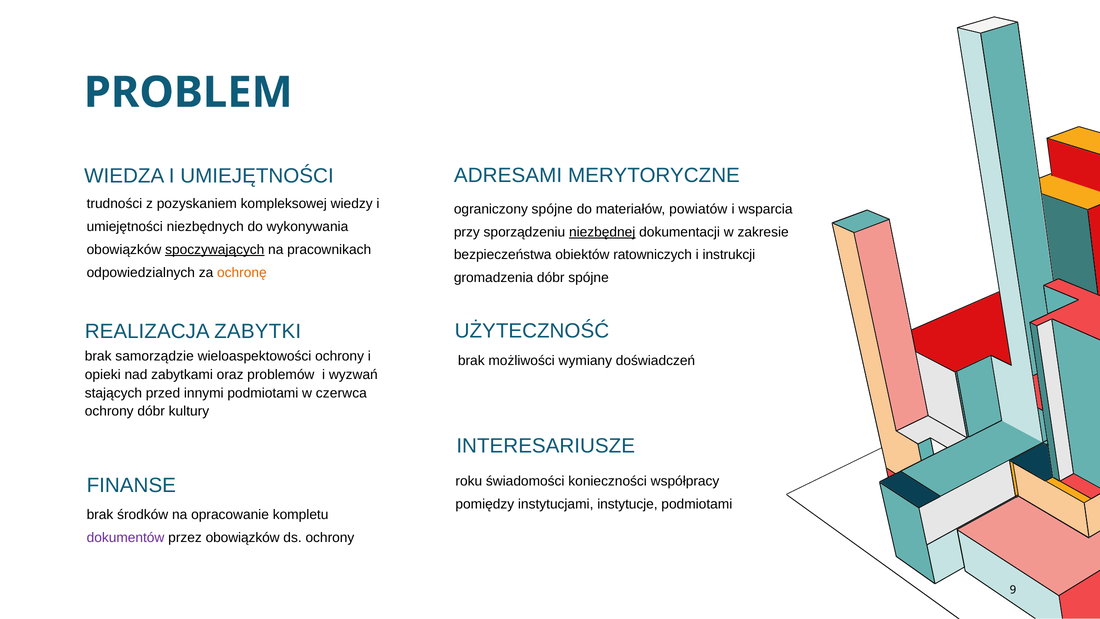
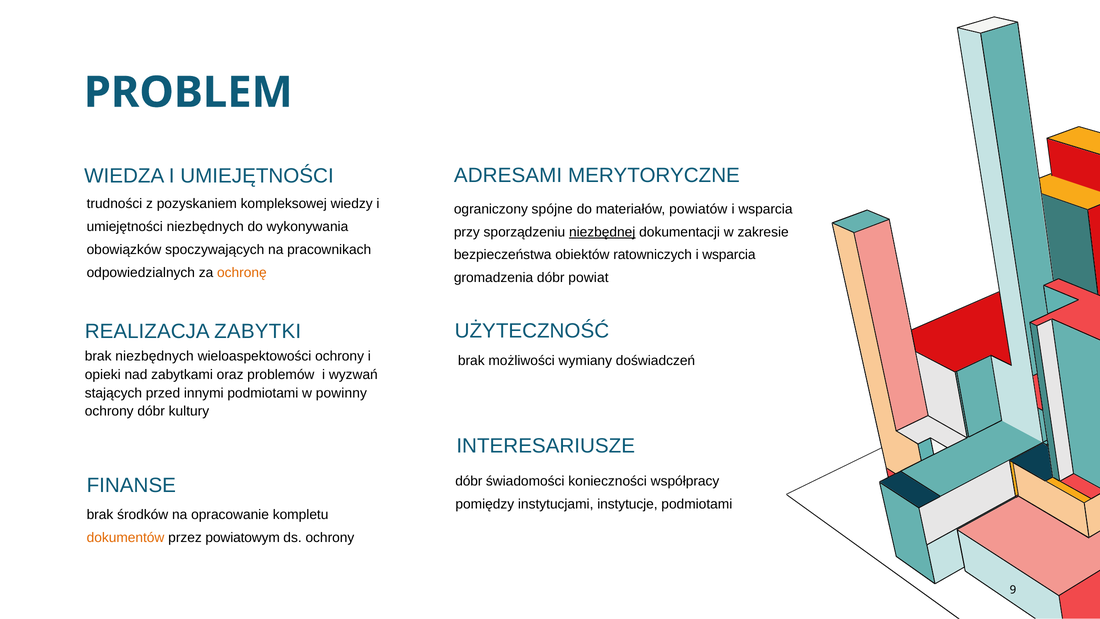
spoczywających underline: present -> none
instrukcji at (729, 255): instrukcji -> wsparcia
dóbr spójne: spójne -> powiat
brak samorządzie: samorządzie -> niezbędnych
czerwca: czerwca -> powinny
roku at (469, 481): roku -> dóbr
dokumentów colour: purple -> orange
przez obowiązków: obowiązków -> powiatowym
